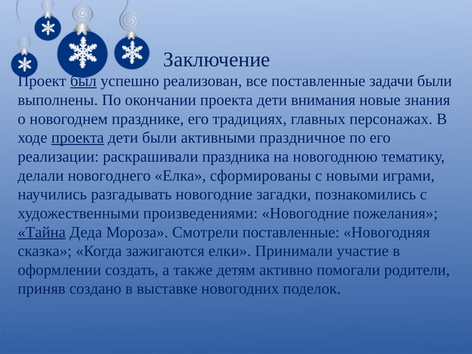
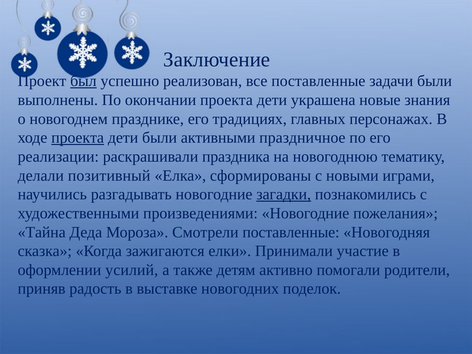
внимания: внимания -> украшена
новогоднего: новогоднего -> позитивный
загадки underline: none -> present
Тайна underline: present -> none
создать: создать -> усилий
создано: создано -> радость
